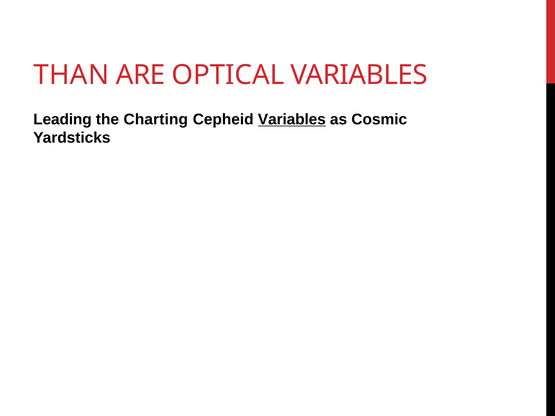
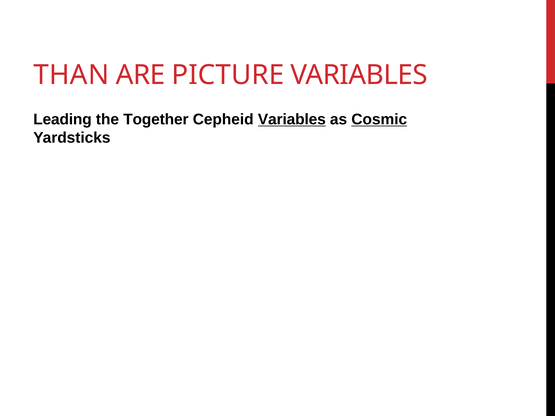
OPTICAL: OPTICAL -> PICTURE
Charting: Charting -> Together
Cosmic underline: none -> present
